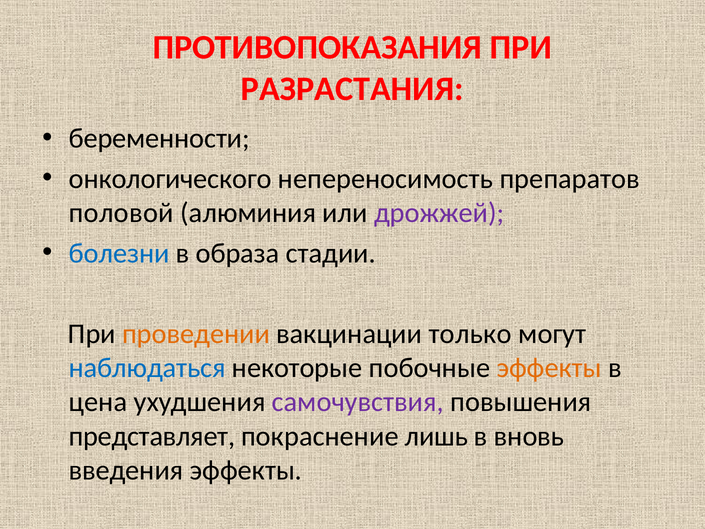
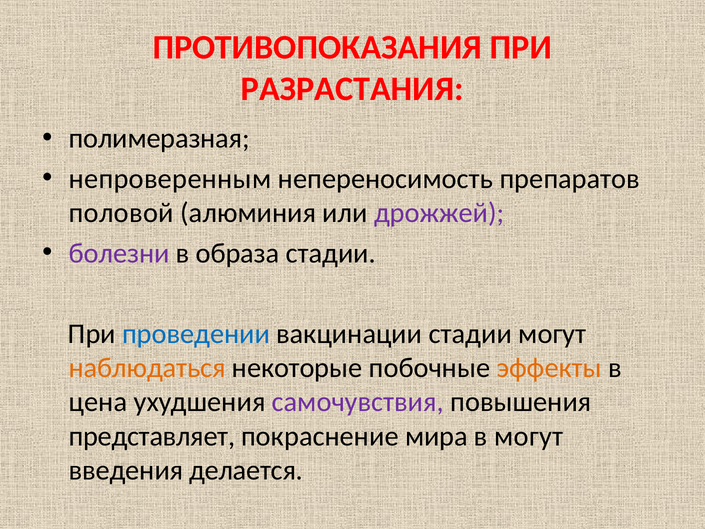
беременности: беременности -> полимеразная
онкологического: онкологического -> непроверенным
болезни colour: blue -> purple
проведении colour: orange -> blue
вакцинации только: только -> стадии
наблюдаться colour: blue -> orange
лишь: лишь -> мира
в вновь: вновь -> могут
введения эффекты: эффекты -> делается
